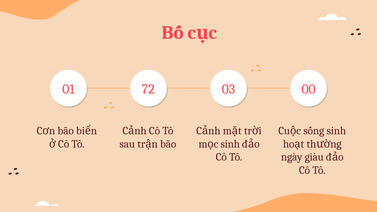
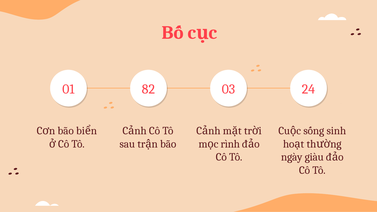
72: 72 -> 82
00: 00 -> 24
sinh at (230, 144): sinh -> rình
